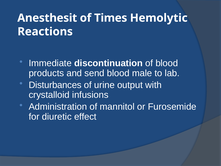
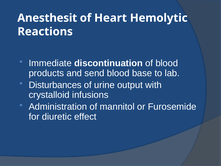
Times: Times -> Heart
male: male -> base
